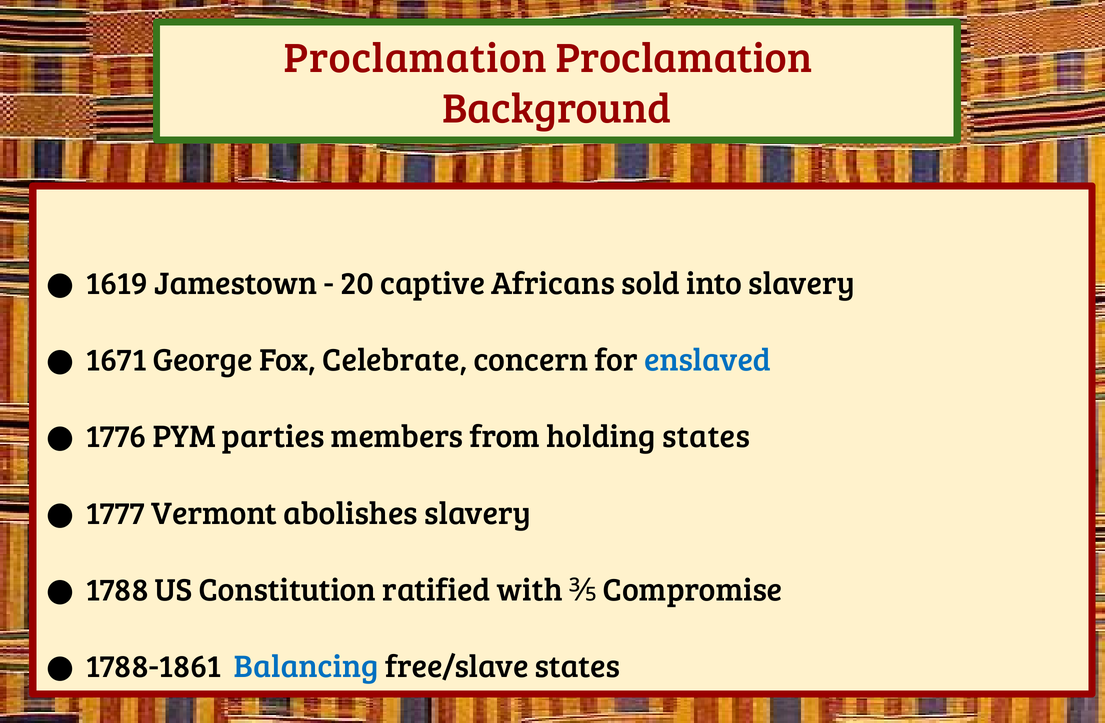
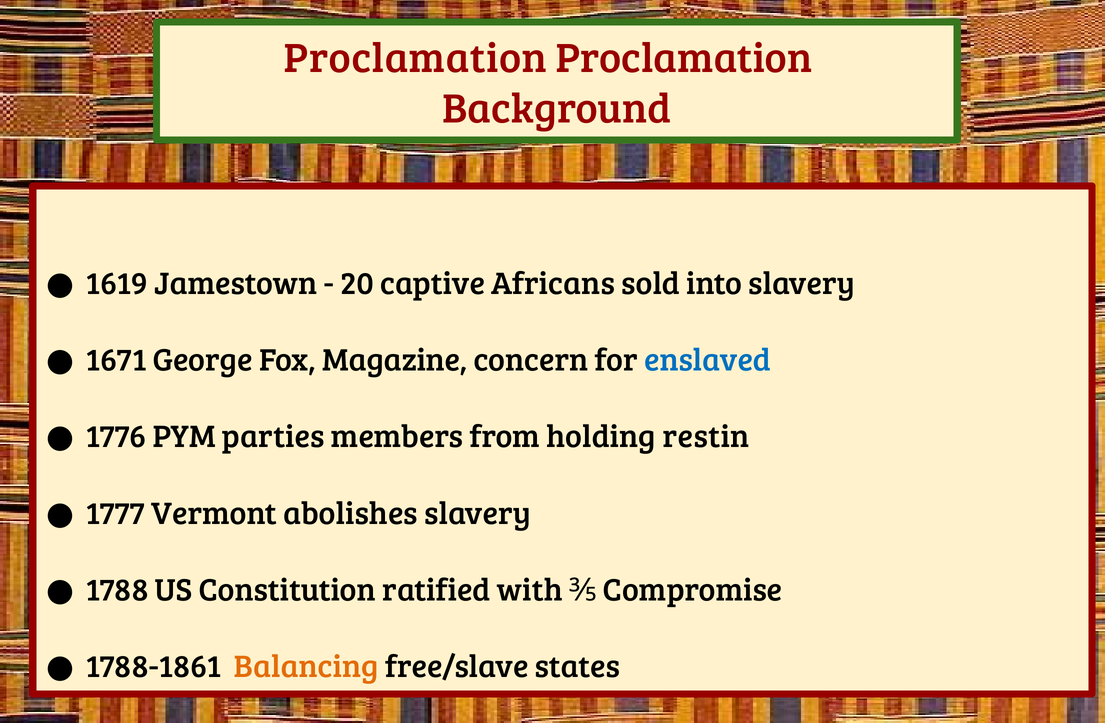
Celebrate: Celebrate -> Magazine
holding states: states -> restin
Balancing colour: blue -> orange
